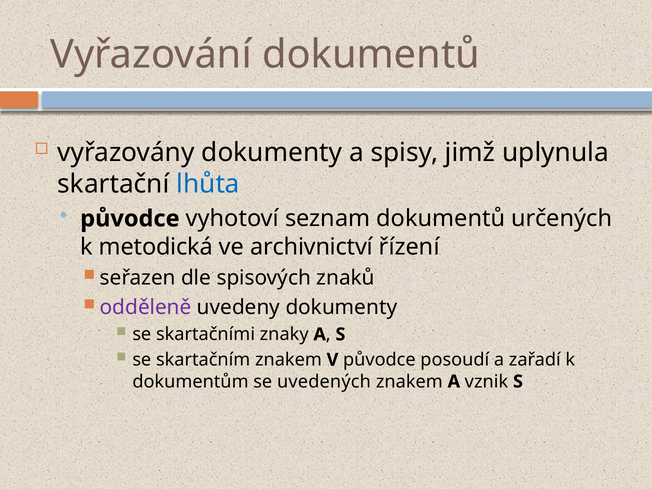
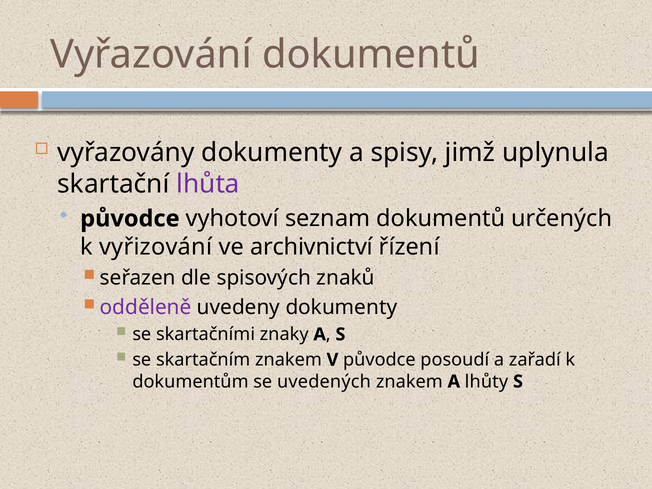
lhůta colour: blue -> purple
metodická: metodická -> vyřizování
vznik: vznik -> lhůty
